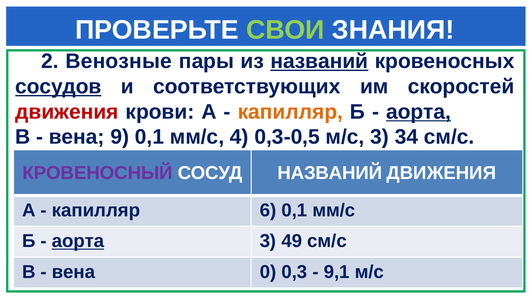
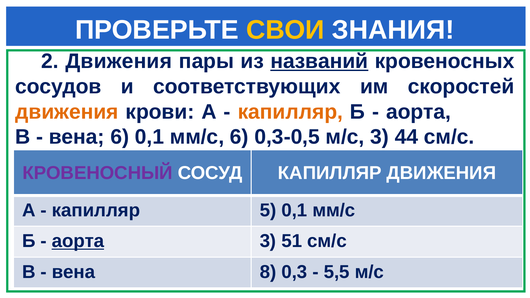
СВОИ colour: light green -> yellow
2 Венозные: Венозные -> Движения
сосудов underline: present -> none
движения at (67, 112) colour: red -> orange
аорта at (419, 112) underline: present -> none
вена 9: 9 -> 6
мм/с 4: 4 -> 6
34: 34 -> 44
СОСУД НАЗВАНИЙ: НАЗВАНИЙ -> КАПИЛЛЯР
6: 6 -> 5
49: 49 -> 51
0: 0 -> 8
9,1: 9,1 -> 5,5
